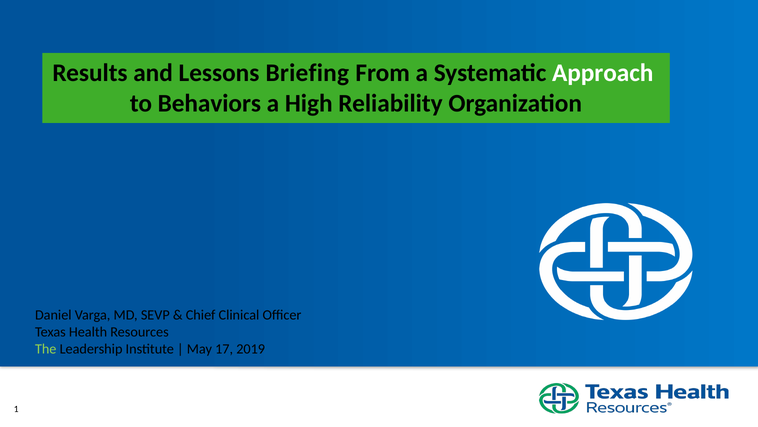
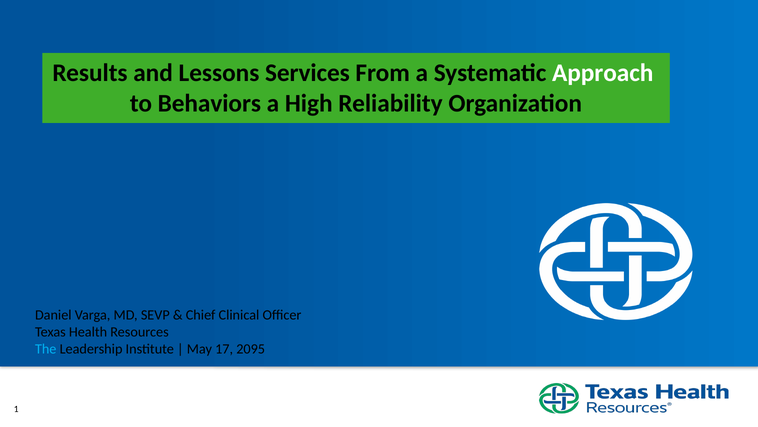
Briefing: Briefing -> Services
The colour: light green -> light blue
2019: 2019 -> 2095
